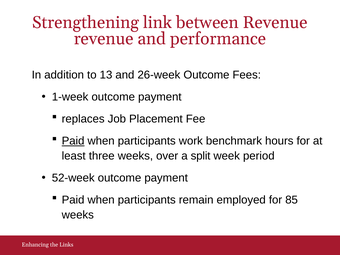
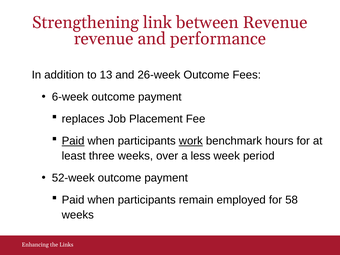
1-week: 1-week -> 6-week
work underline: none -> present
split: split -> less
85: 85 -> 58
